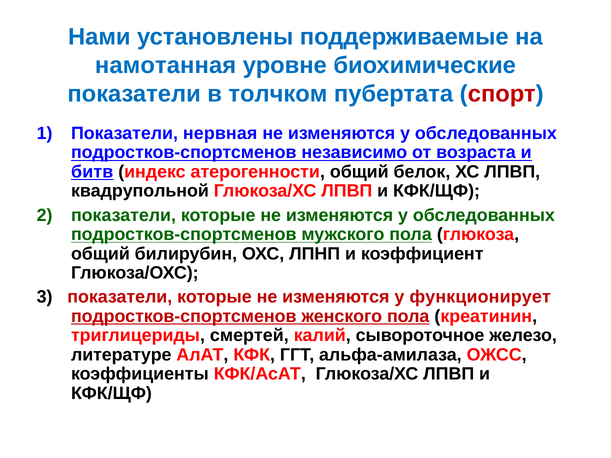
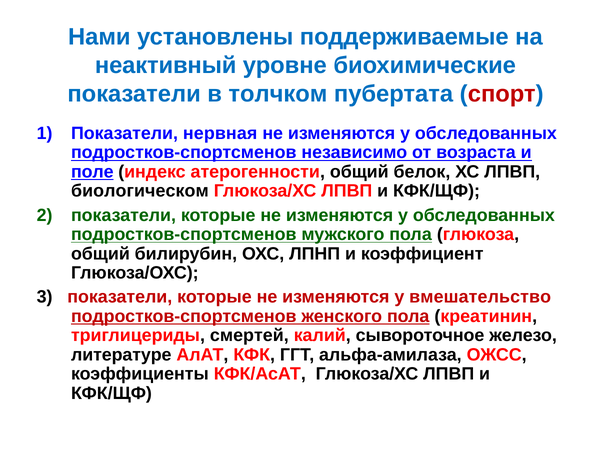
намотанная: намотанная -> неактивный
битв: битв -> поле
квадрупольной: квадрупольной -> биологическом
функционирует: функционирует -> вмешательство
